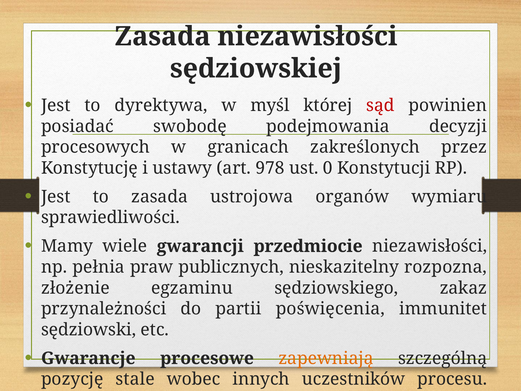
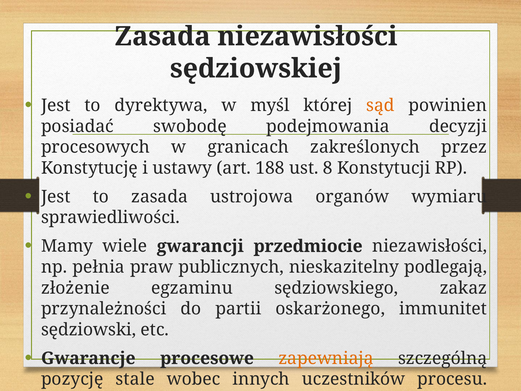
sąd colour: red -> orange
978: 978 -> 188
0: 0 -> 8
rozpozna: rozpozna -> podlegają
poświęcenia: poświęcenia -> oskarżonego
